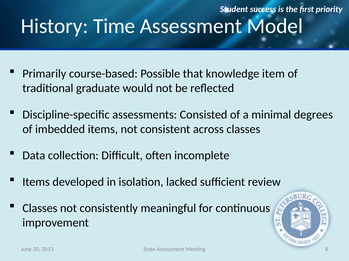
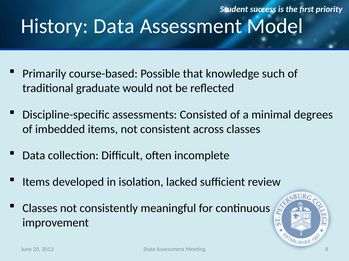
History Time: Time -> Data
item: item -> such
